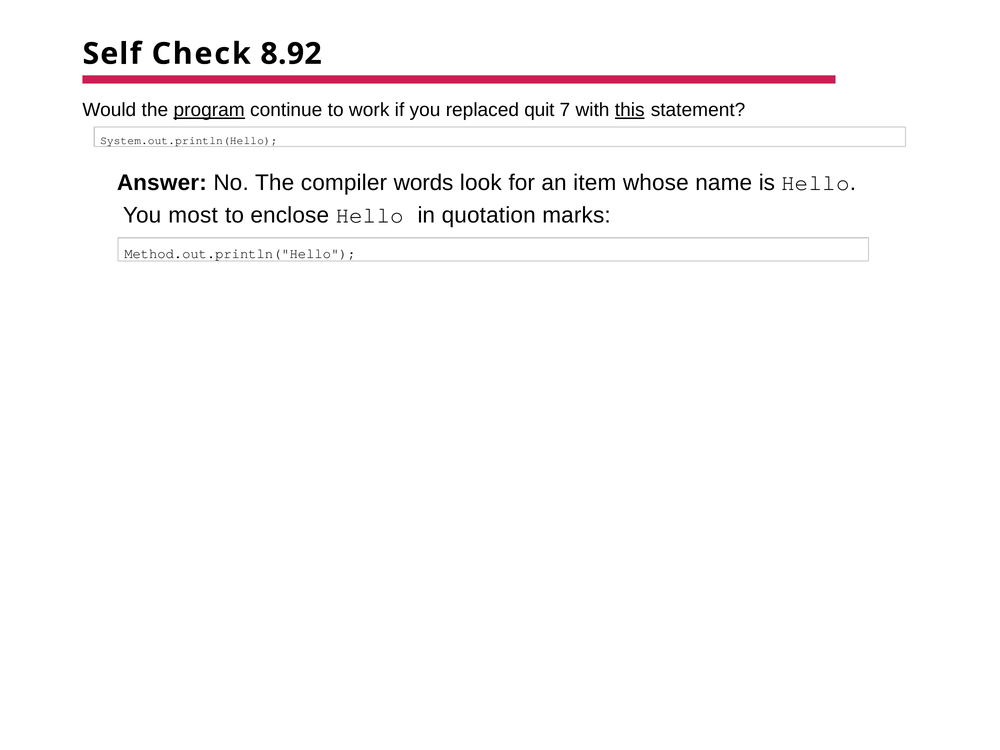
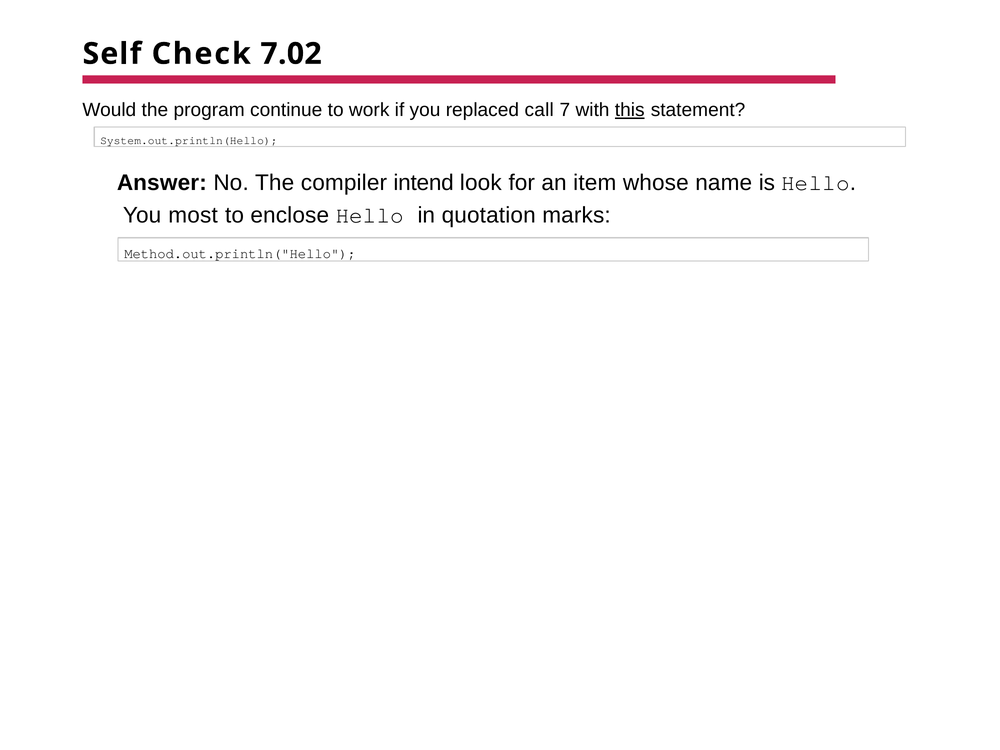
8.92: 8.92 -> 7.02
program underline: present -> none
quit: quit -> call
words: words -> intend
